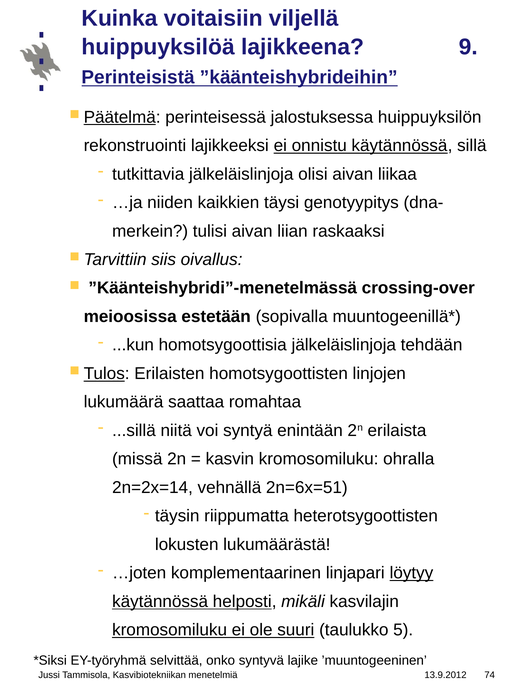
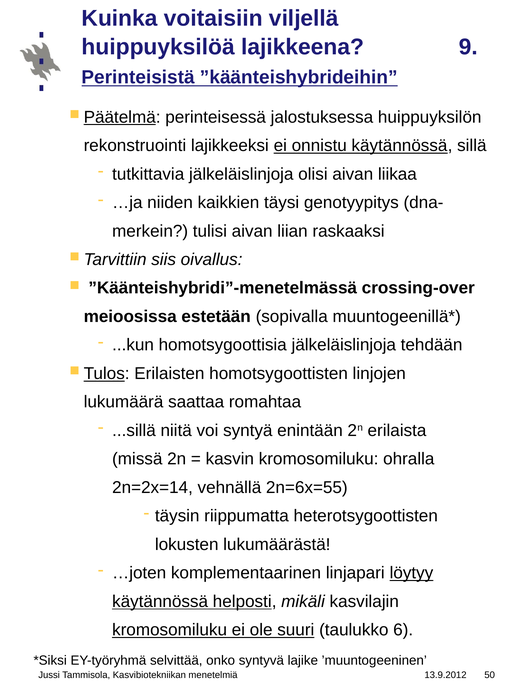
2n=6x=51: 2n=6x=51 -> 2n=6x=55
5: 5 -> 6
74: 74 -> 50
